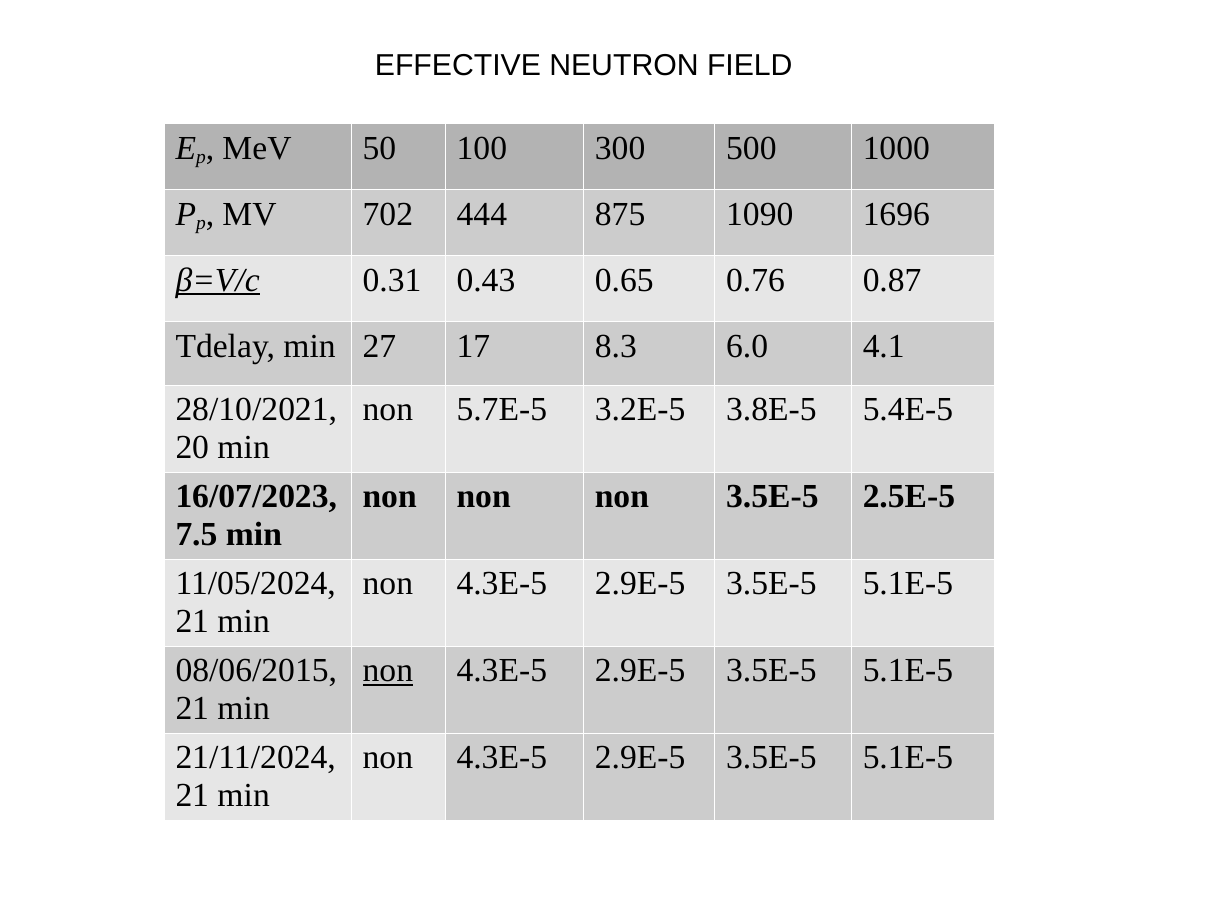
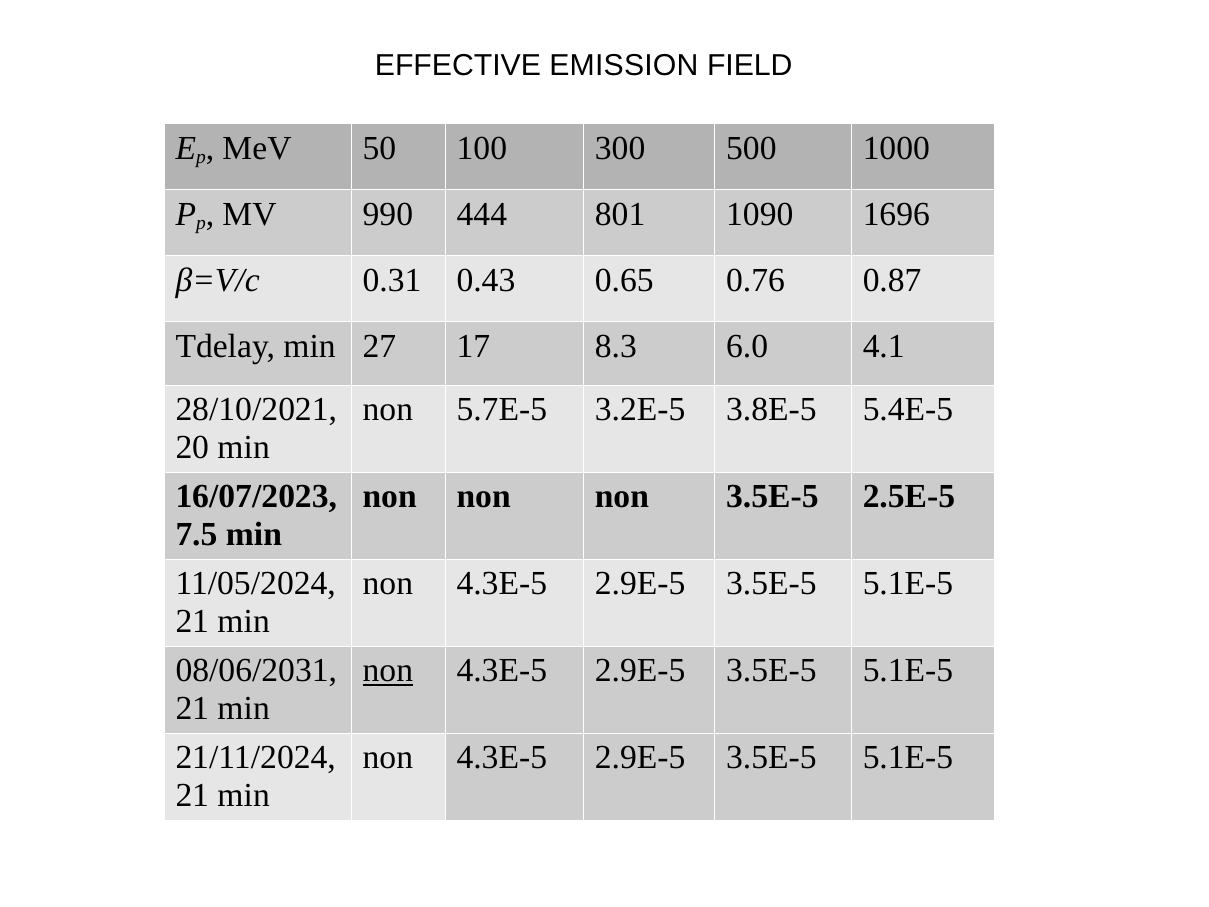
NEUTRON: NEUTRON -> EMISSION
702: 702 -> 990
875: 875 -> 801
β=V/c underline: present -> none
08/06/2015: 08/06/2015 -> 08/06/2031
